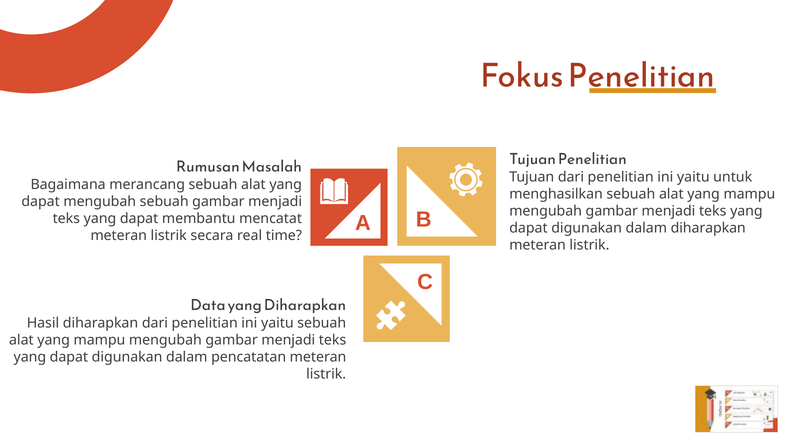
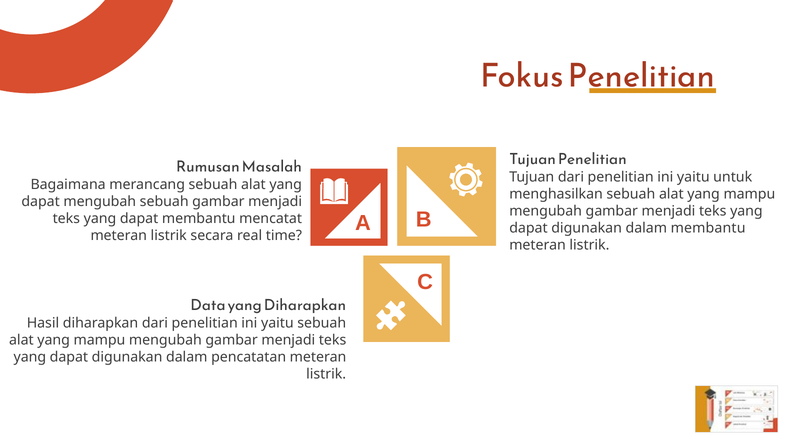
dalam diharapkan: diharapkan -> membantu
